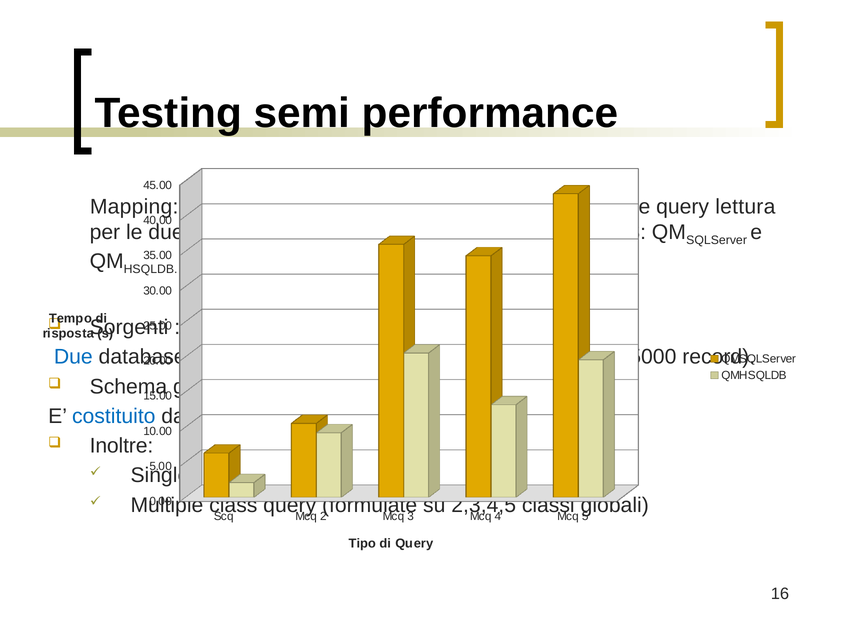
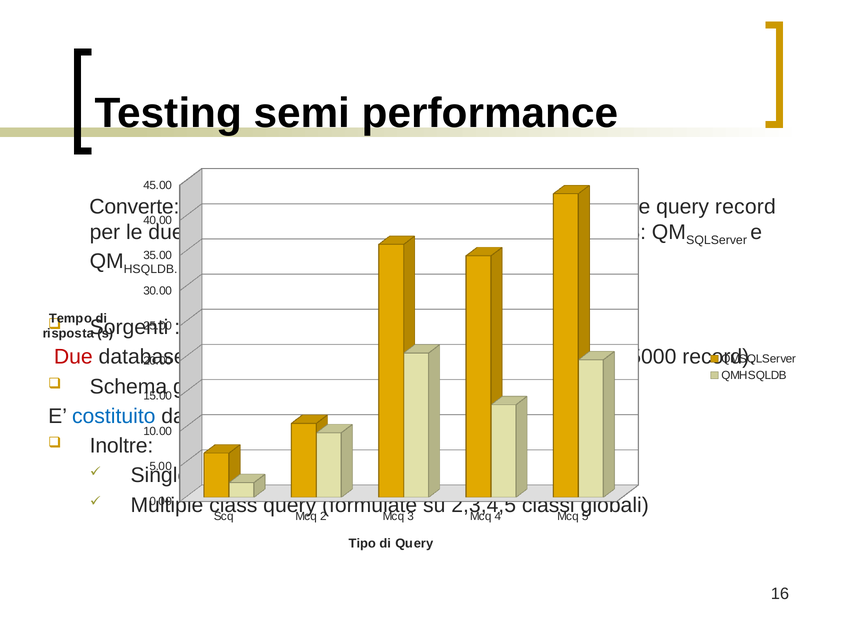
Mapping: Mapping -> Converte
query lettura: lettura -> record
Due at (73, 357) colour: blue -> red
